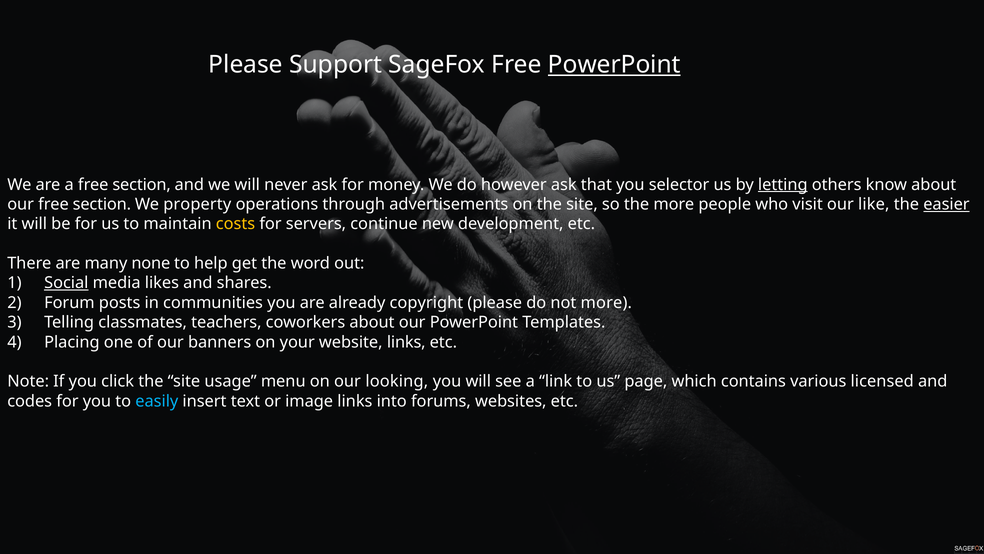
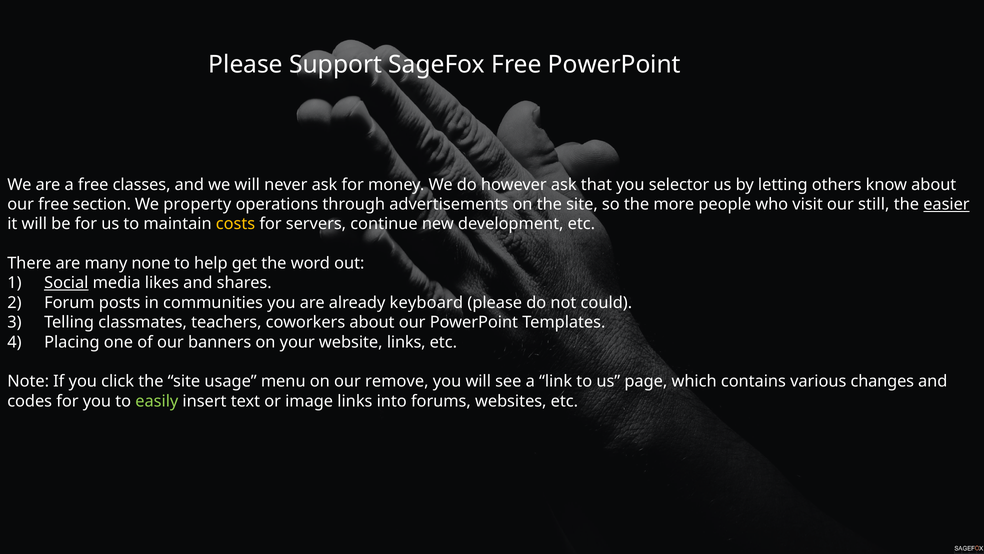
PowerPoint at (614, 64) underline: present -> none
a free section: section -> classes
letting underline: present -> none
like: like -> still
copyright: copyright -> keyboard
not more: more -> could
looking: looking -> remove
licensed: licensed -> changes
easily colour: light blue -> light green
